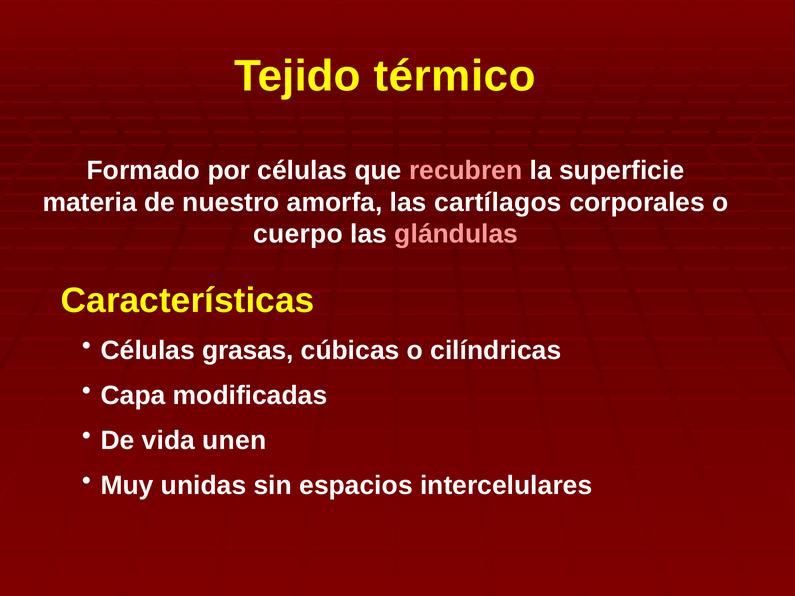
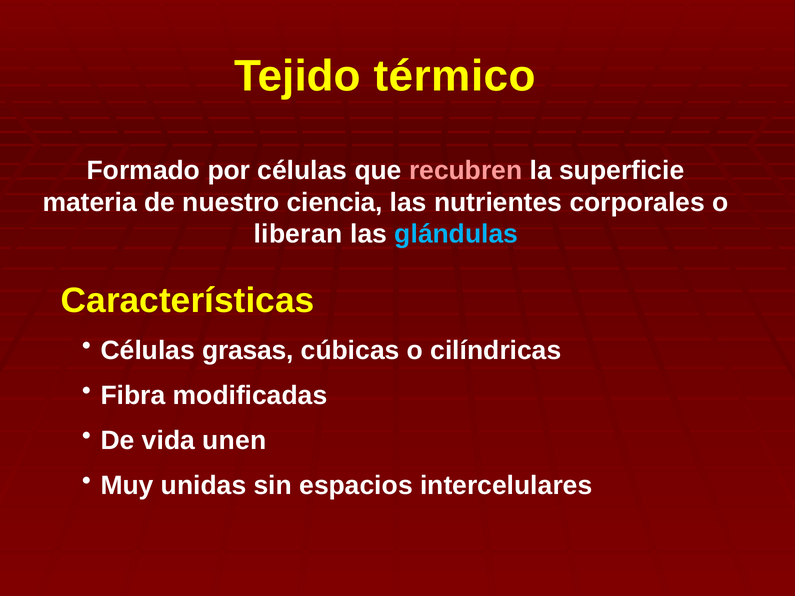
amorfa: amorfa -> ciencia
cartílagos: cartílagos -> nutrientes
cuerpo: cuerpo -> liberan
glándulas colour: pink -> light blue
Capa: Capa -> Fibra
